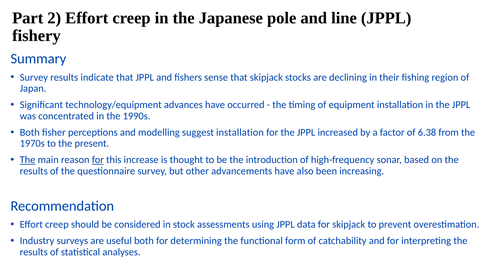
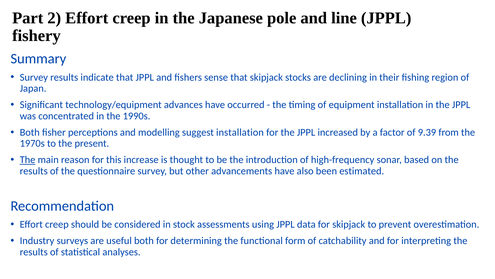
6.38: 6.38 -> 9.39
for at (98, 160) underline: present -> none
increasing: increasing -> estimated
